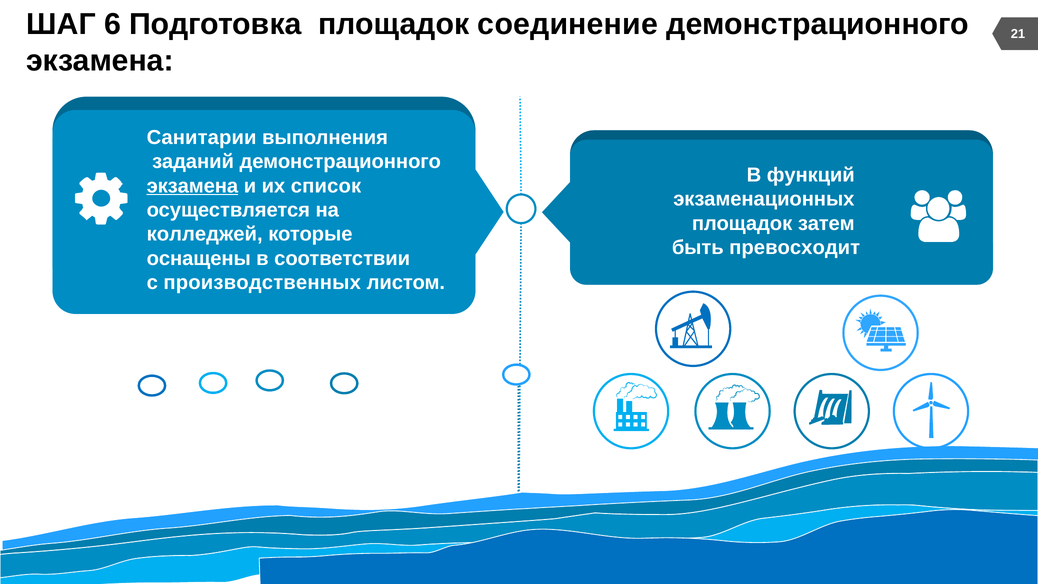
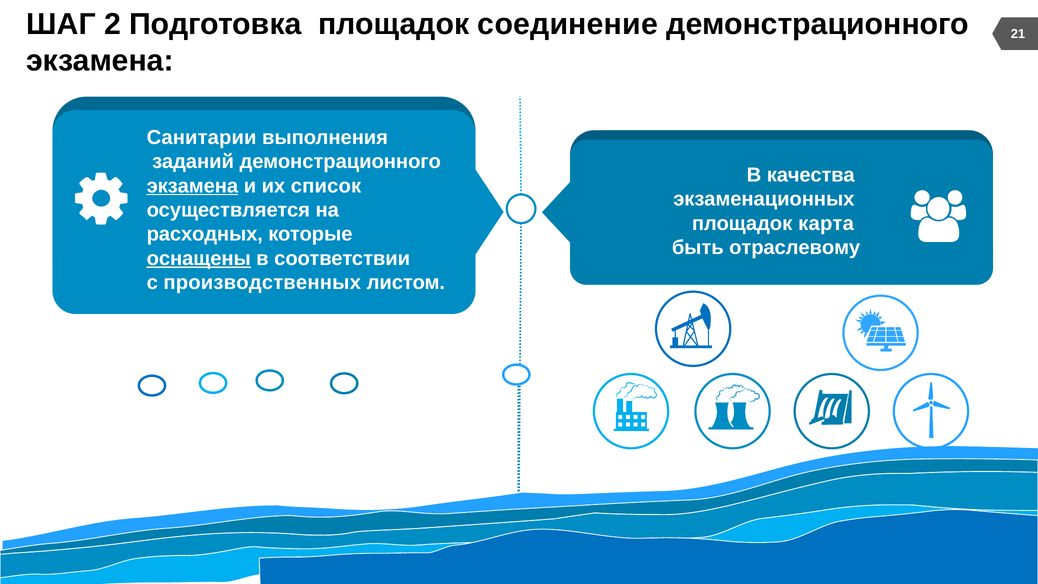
6: 6 -> 2
функций: функций -> качества
затем: затем -> карта
колледжей: колледжей -> расходных
превосходит: превосходит -> отраслевому
оснащены underline: none -> present
